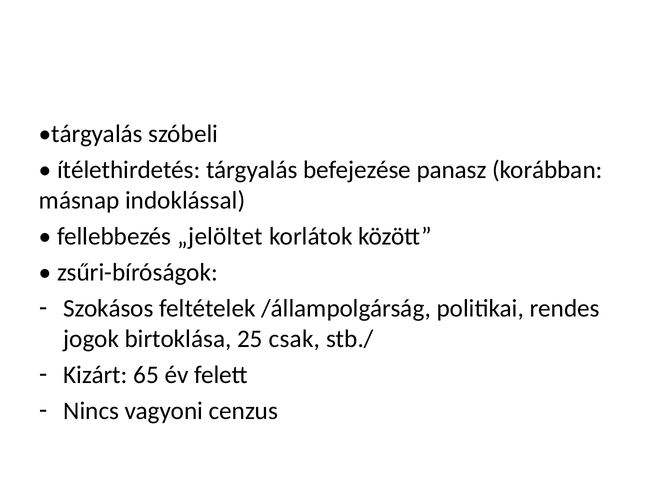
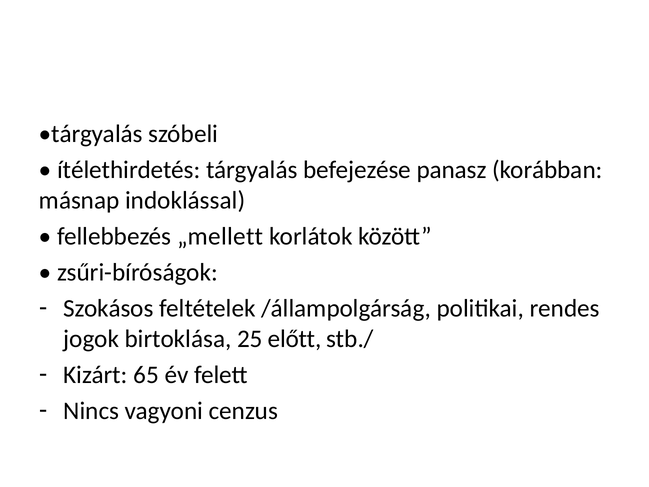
„jelöltet: „jelöltet -> „mellett
csak: csak -> előtt
